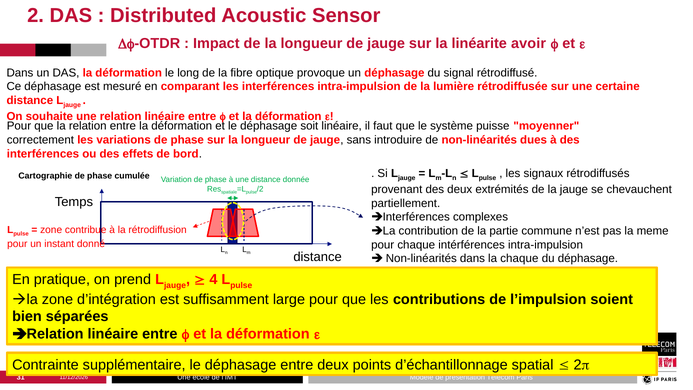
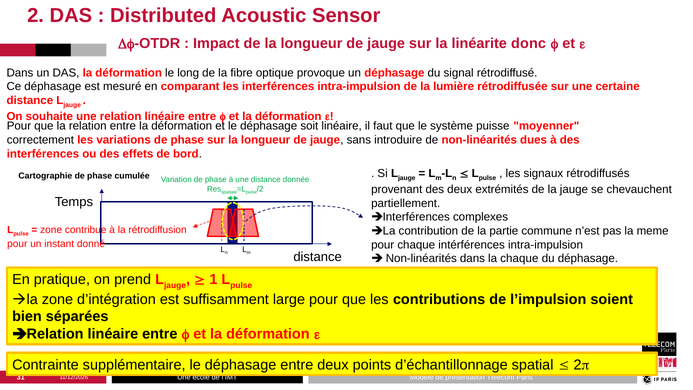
avoir: avoir -> donc
4: 4 -> 1
